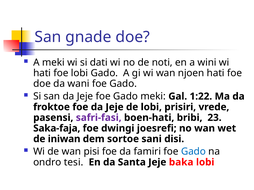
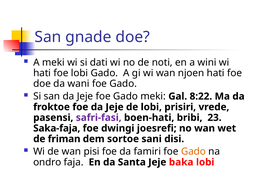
1:22: 1:22 -> 8:22
iniwan: iniwan -> friman
Gado at (193, 152) colour: blue -> orange
tesi: tesi -> faja
